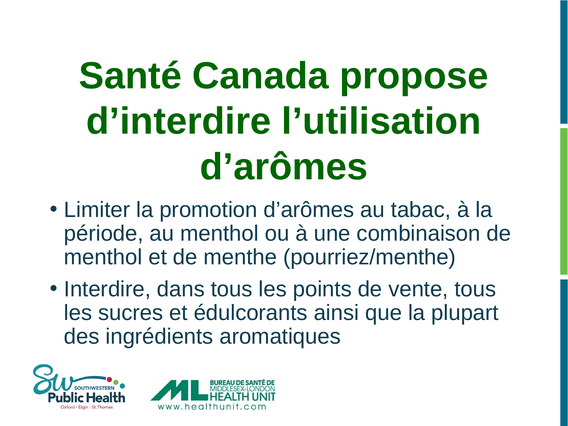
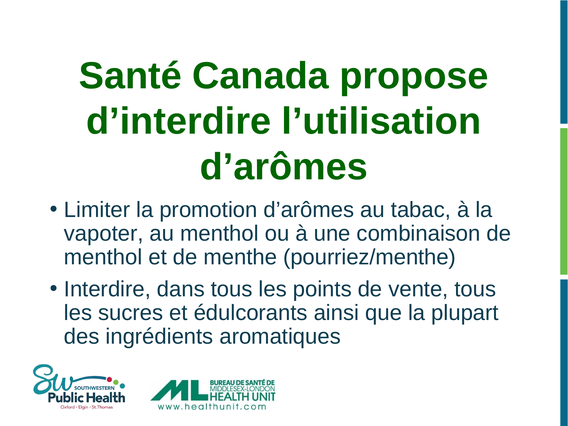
période: période -> vapoter
